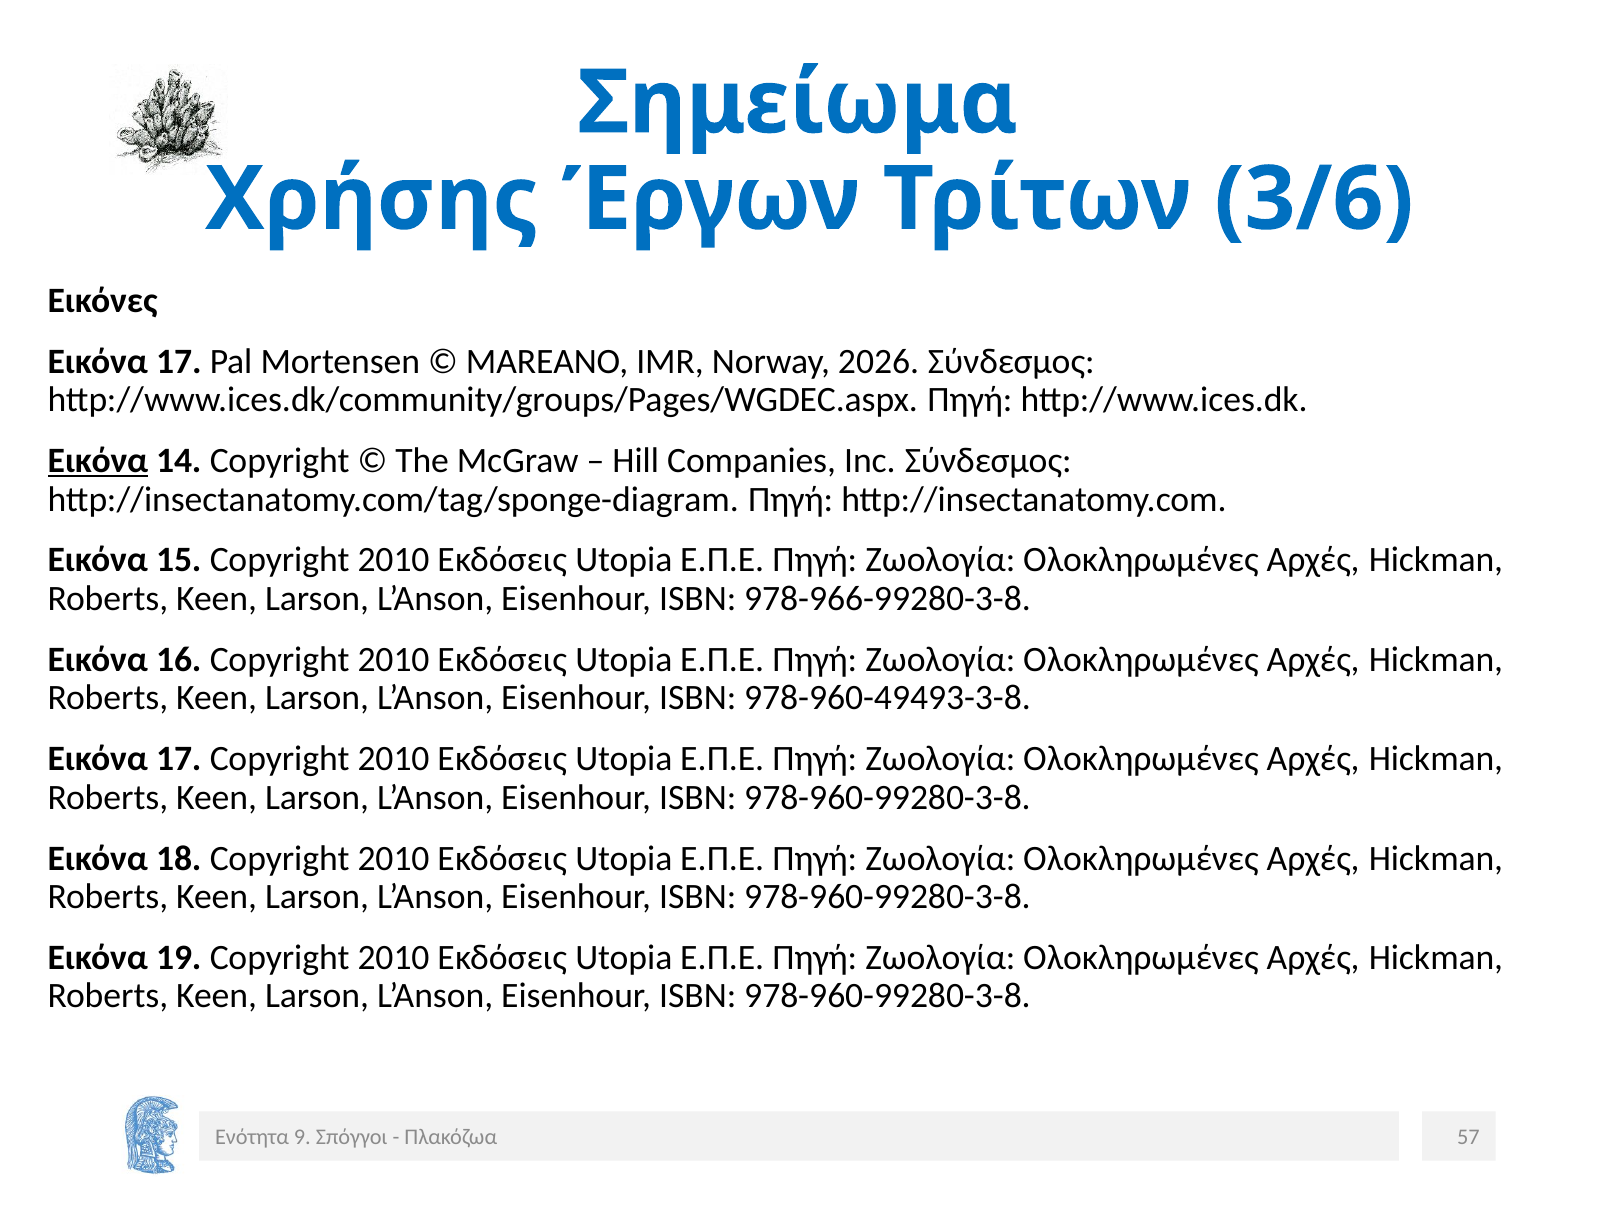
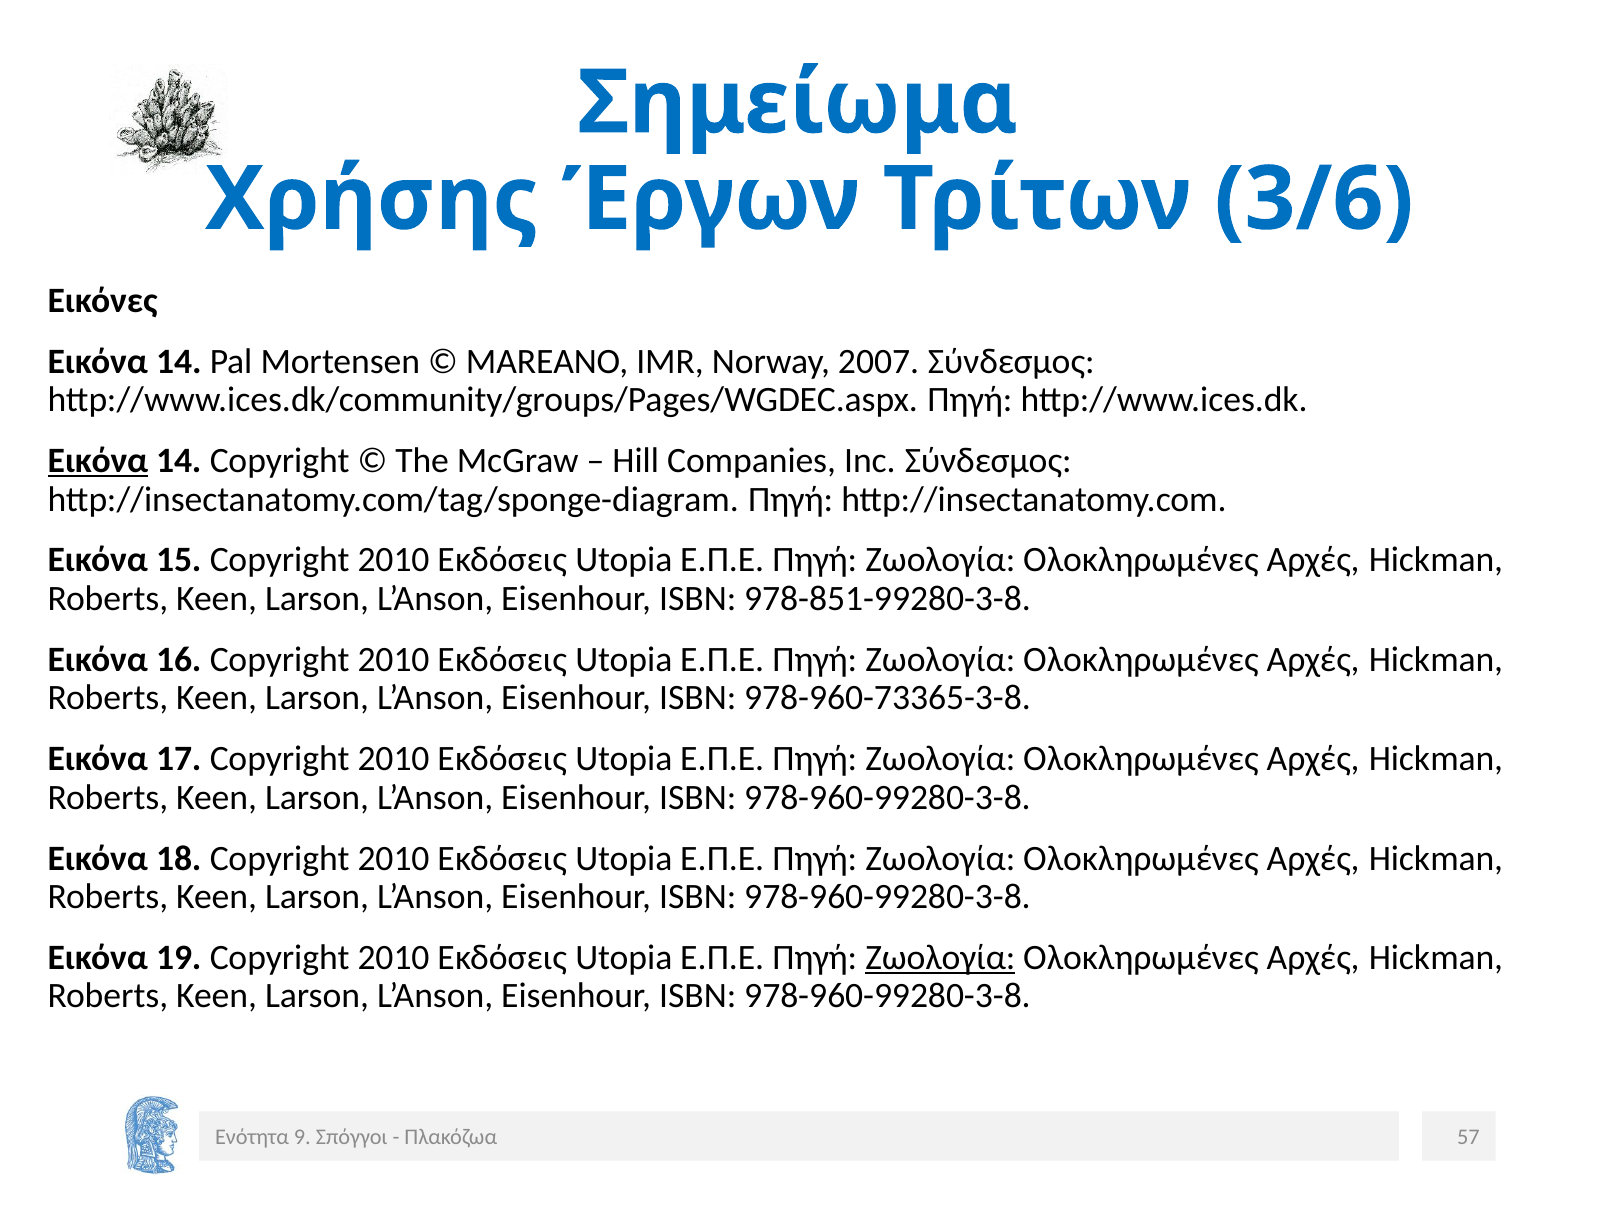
17 at (179, 361): 17 -> 14
2026: 2026 -> 2007
978-966-99280-3-8: 978-966-99280-3-8 -> 978-851-99280-3-8
978-960-49493-3-8: 978-960-49493-3-8 -> 978-960-73365-3-8
Ζωολογία at (940, 957) underline: none -> present
